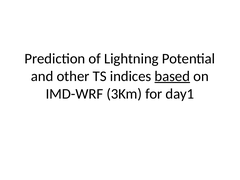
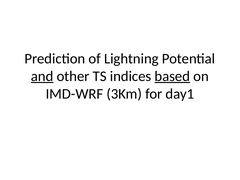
and underline: none -> present
